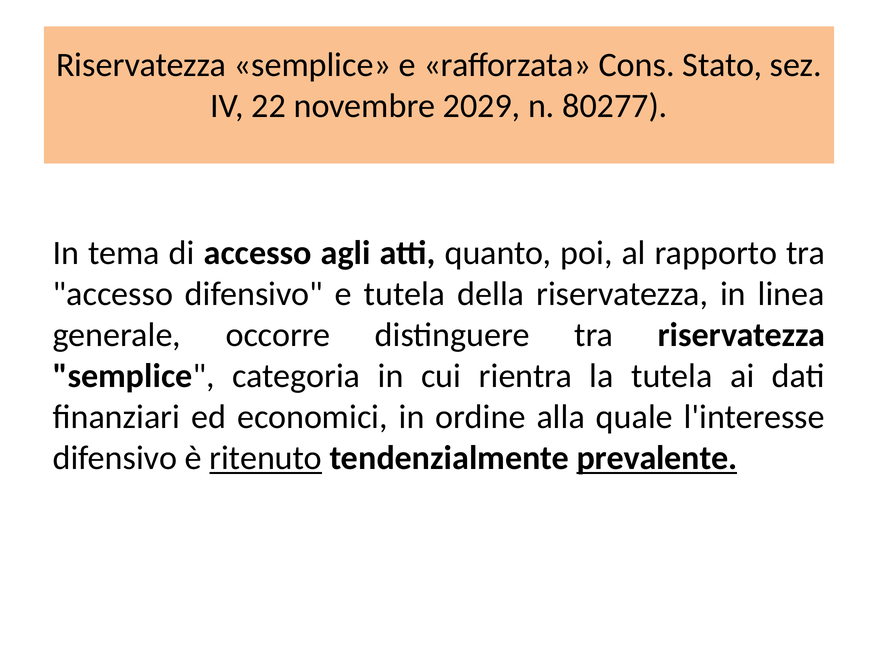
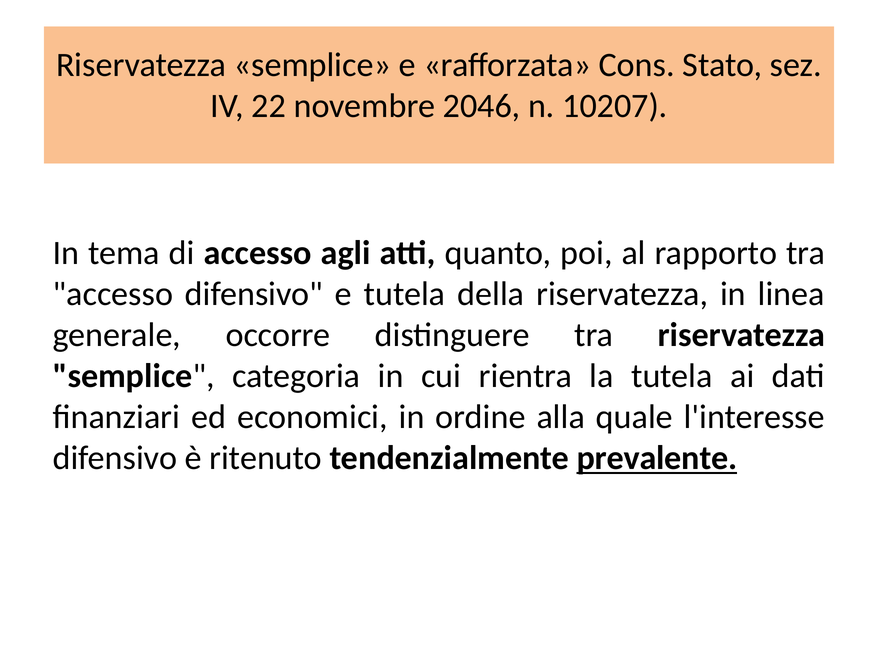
2029: 2029 -> 2046
80277: 80277 -> 10207
ritenuto underline: present -> none
